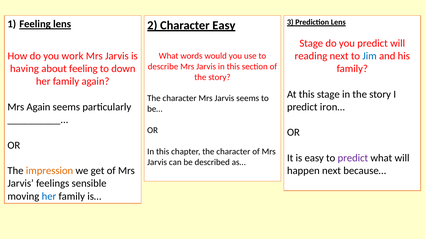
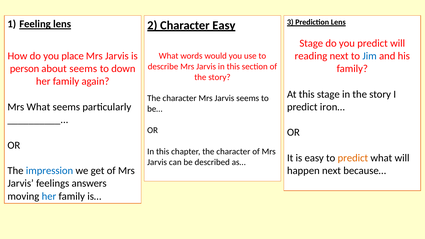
work: work -> place
having: having -> person
about feeling: feeling -> seems
Mrs Again: Again -> What
predict at (353, 158) colour: purple -> orange
impression colour: orange -> blue
sensible: sensible -> answers
